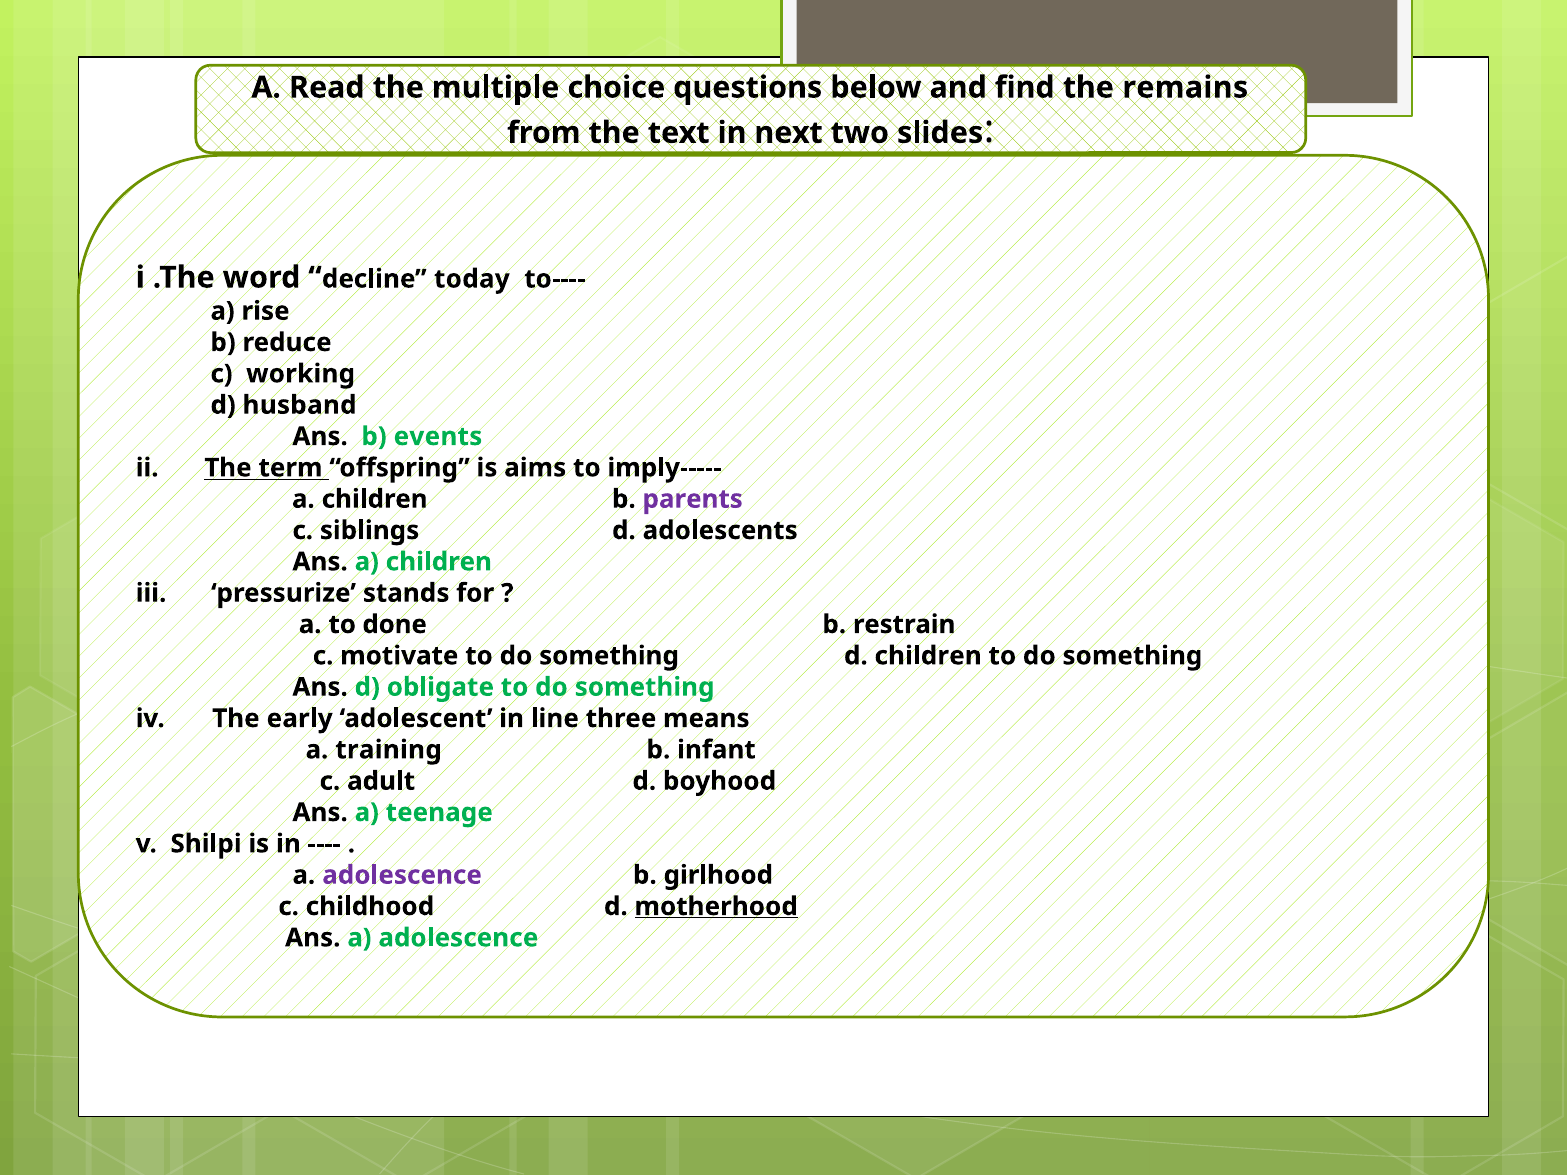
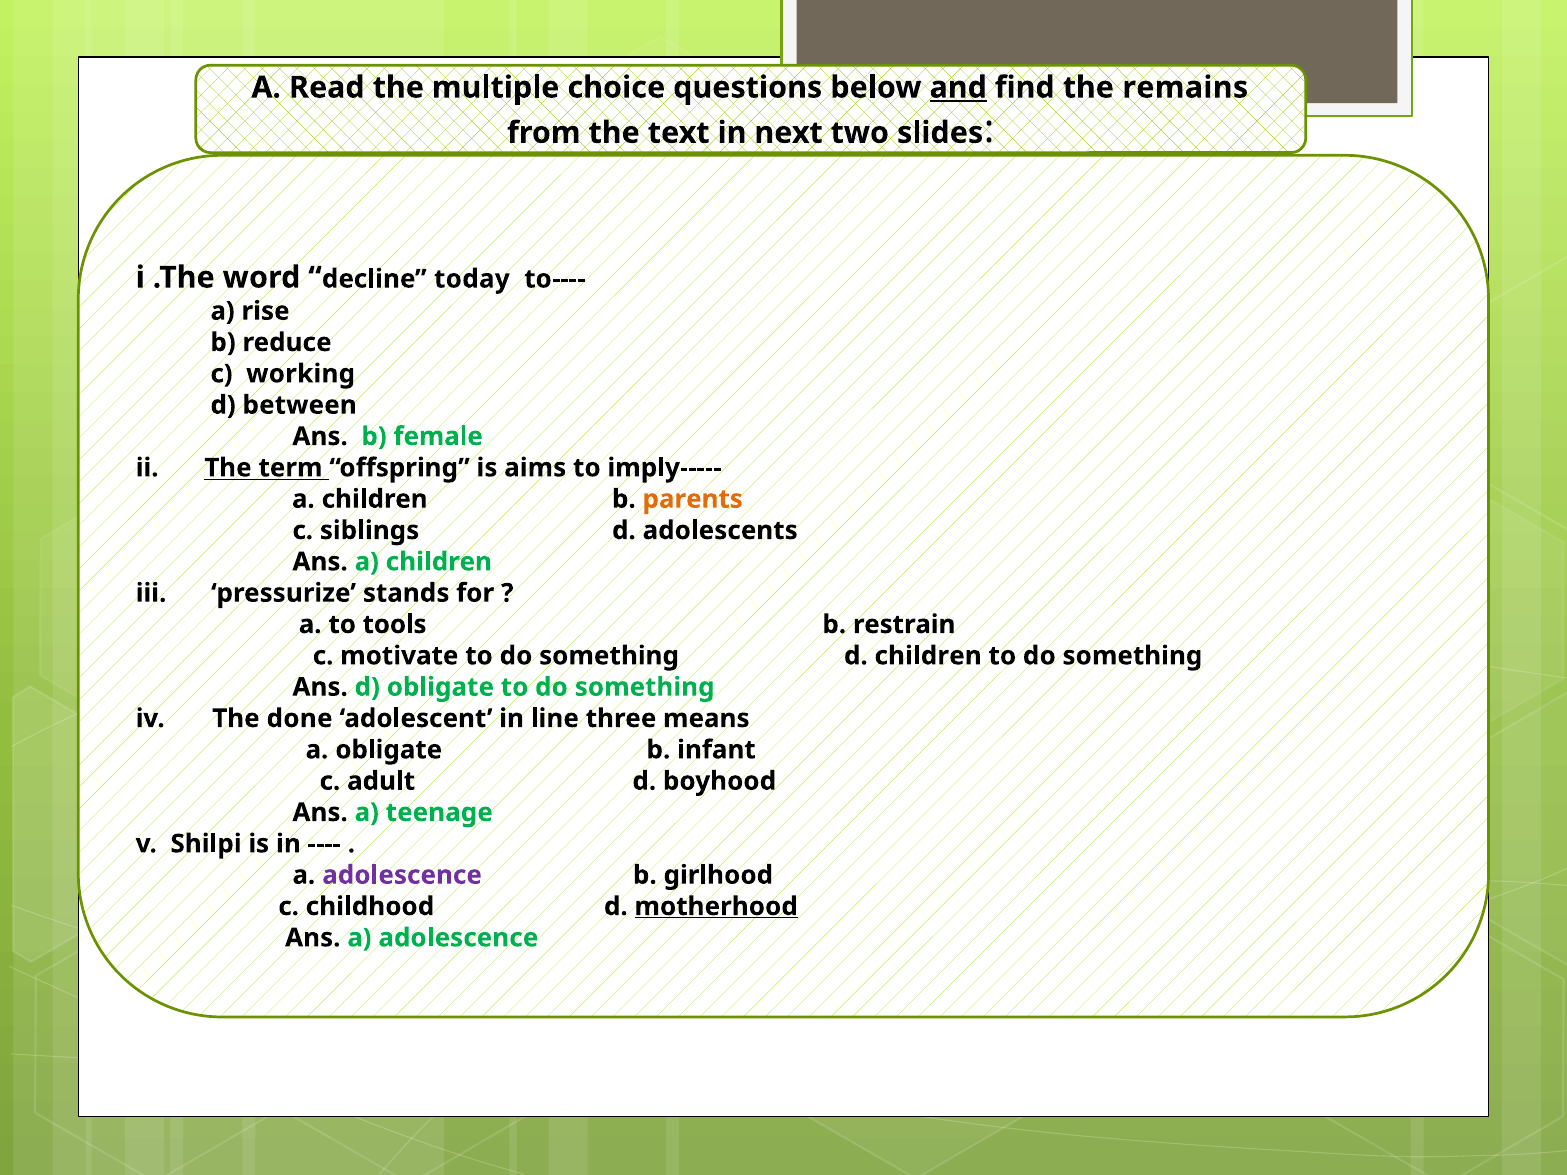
and underline: none -> present
husband: husband -> between
events: events -> female
parents colour: purple -> orange
done: done -> tools
early: early -> done
a training: training -> obligate
